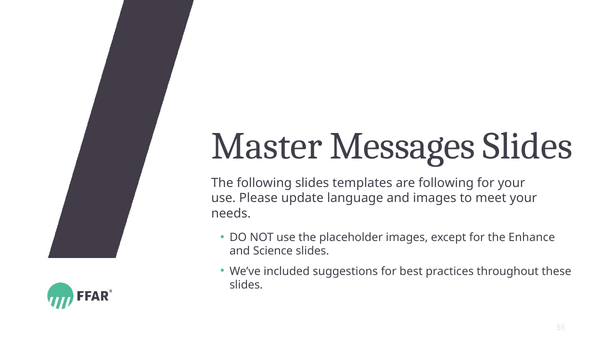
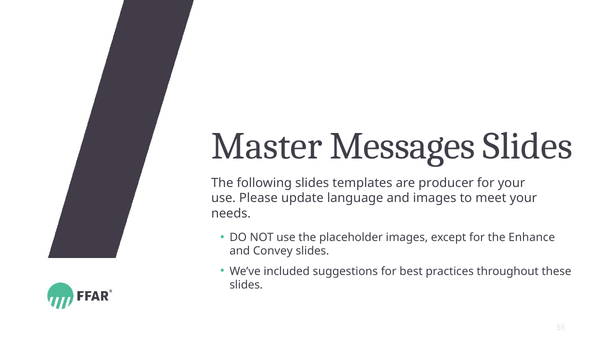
are following: following -> producer
Science: Science -> Convey
